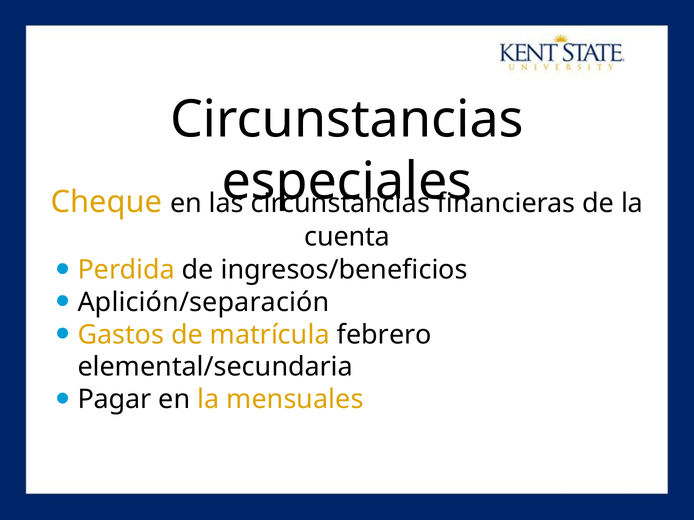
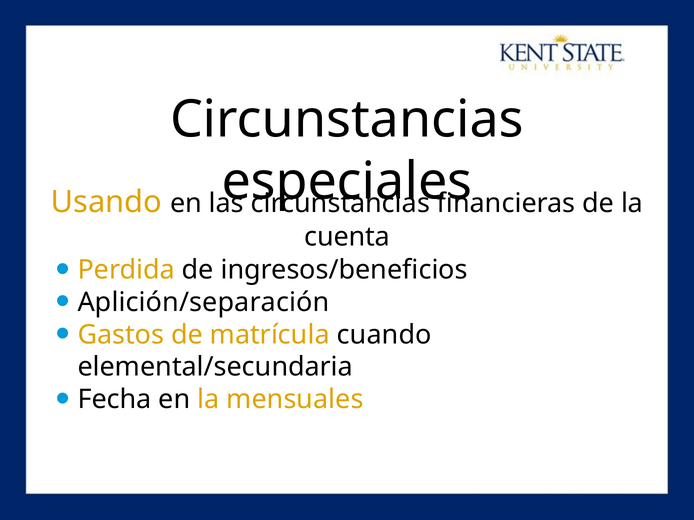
Cheque: Cheque -> Usando
febrero: febrero -> cuando
Pagar: Pagar -> Fecha
